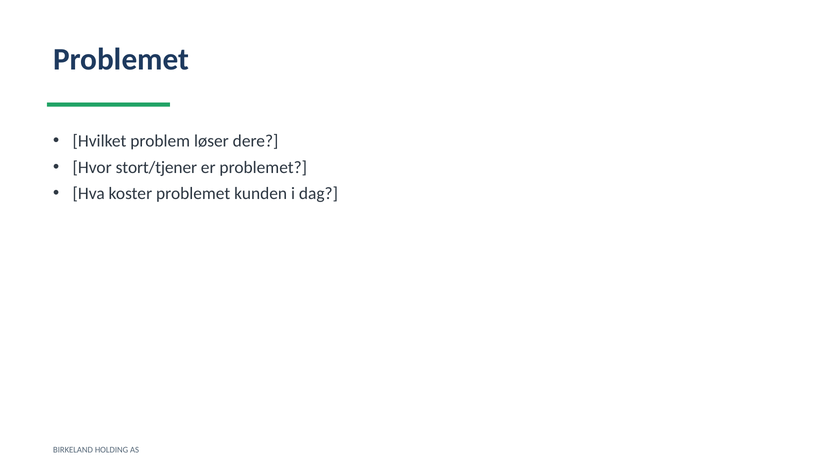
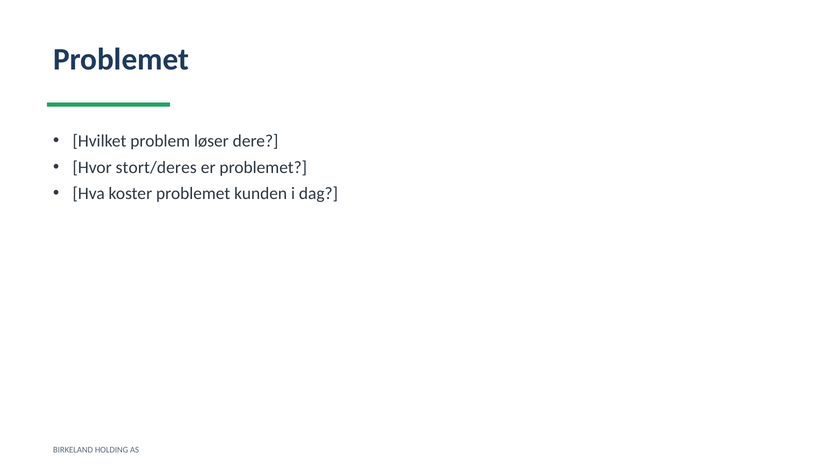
stort/tjener: stort/tjener -> stort/deres
